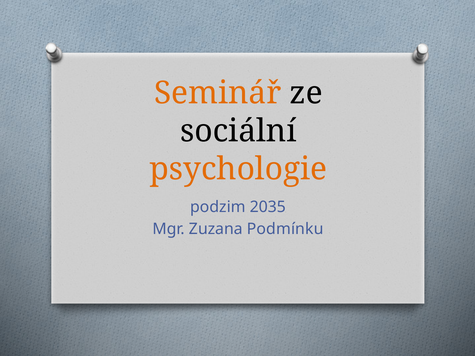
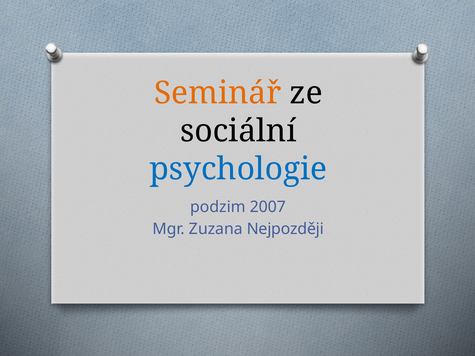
psychologie colour: orange -> blue
2035: 2035 -> 2007
Podmínku: Podmínku -> Nejpozději
